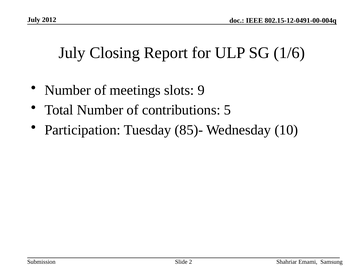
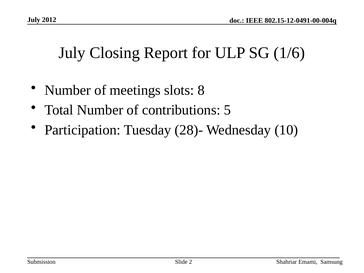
9: 9 -> 8
85)-: 85)- -> 28)-
